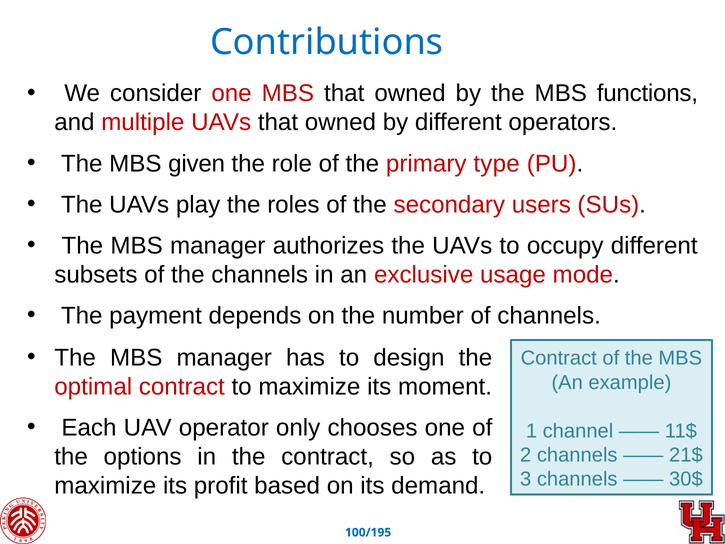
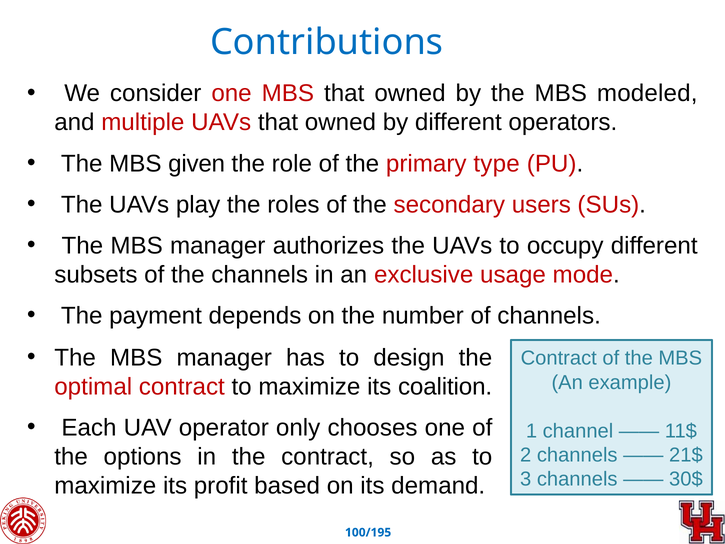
functions: functions -> modeled
moment: moment -> coalition
